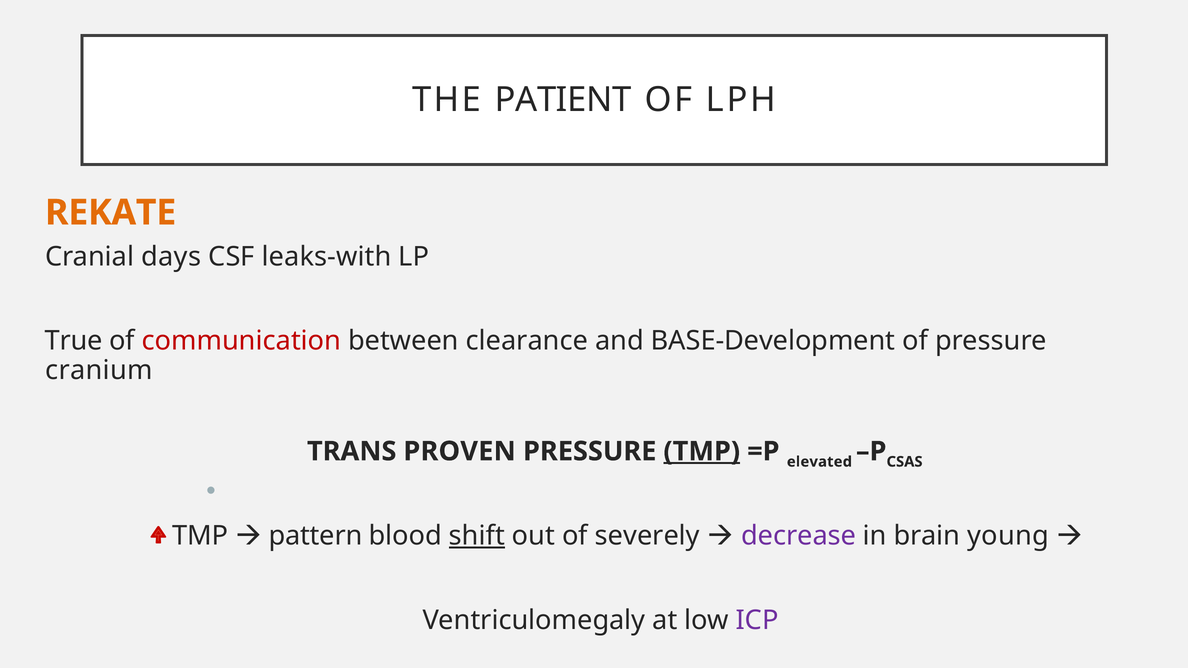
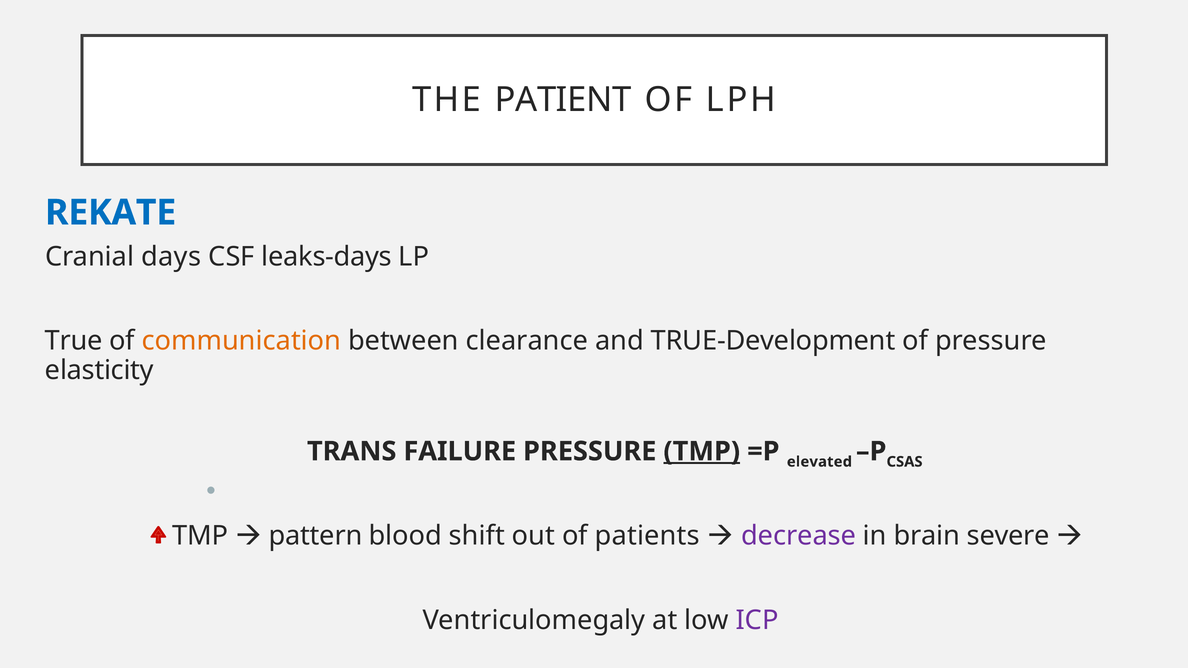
REKATE colour: orange -> blue
leaks-with: leaks-with -> leaks-days
communication colour: red -> orange
BASE-Development: BASE-Development -> TRUE-Development
cranium: cranium -> elasticity
PROVEN: PROVEN -> FAILURE
shift underline: present -> none
severely: severely -> patients
young: young -> severe
